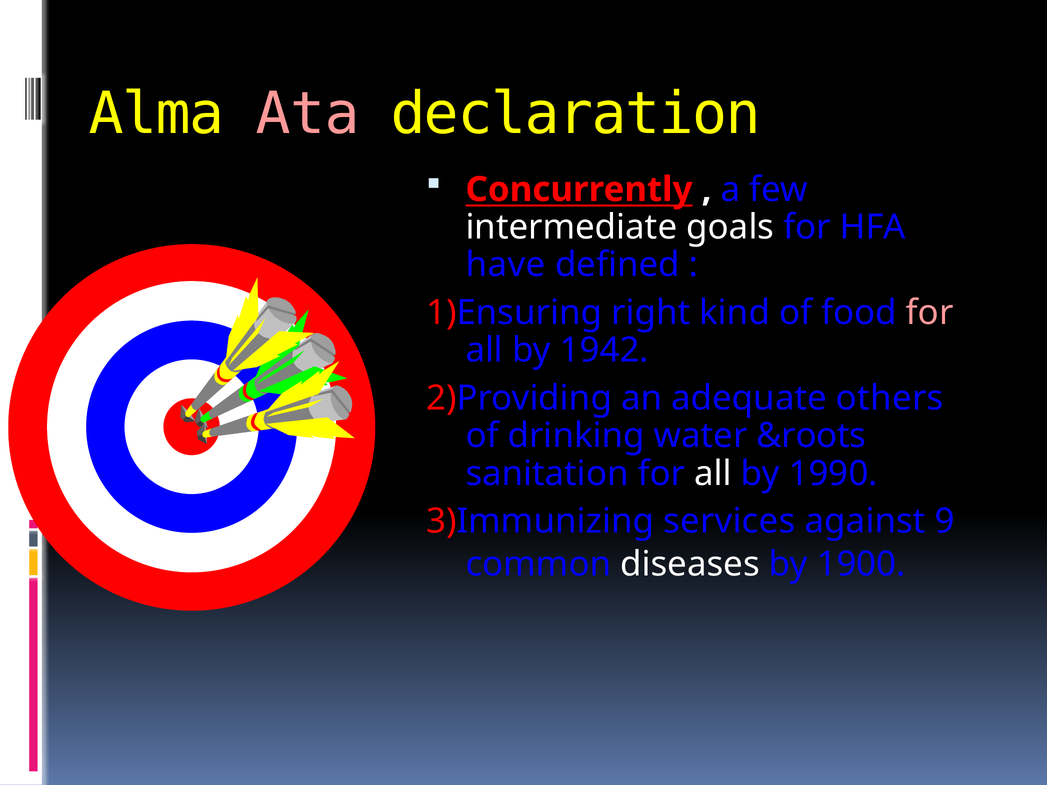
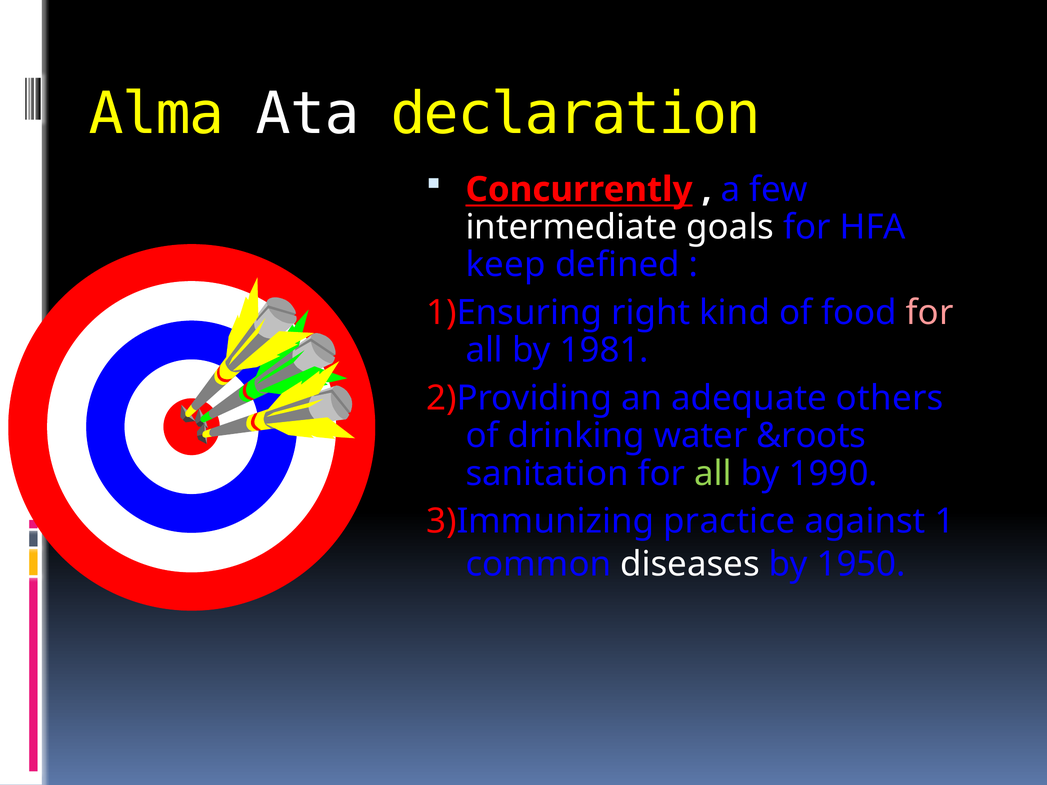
Ata colour: pink -> white
have: have -> keep
1942: 1942 -> 1981
all at (713, 474) colour: white -> light green
services: services -> practice
9: 9 -> 1
1900: 1900 -> 1950
